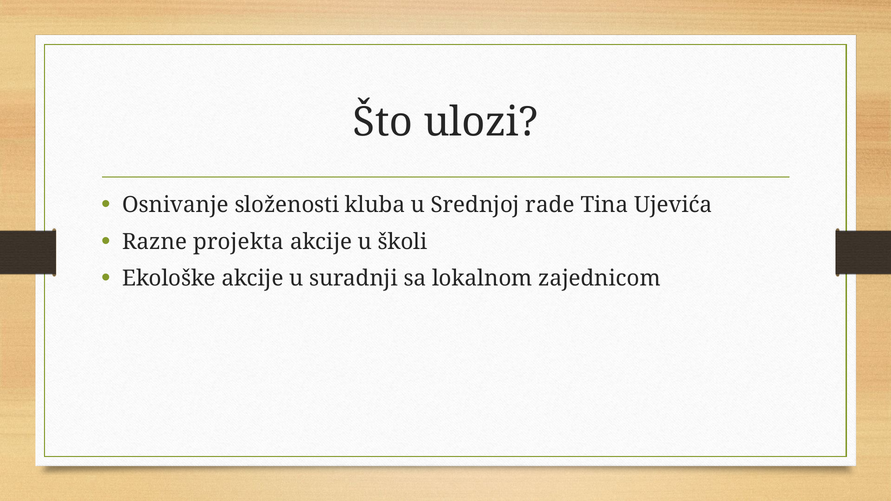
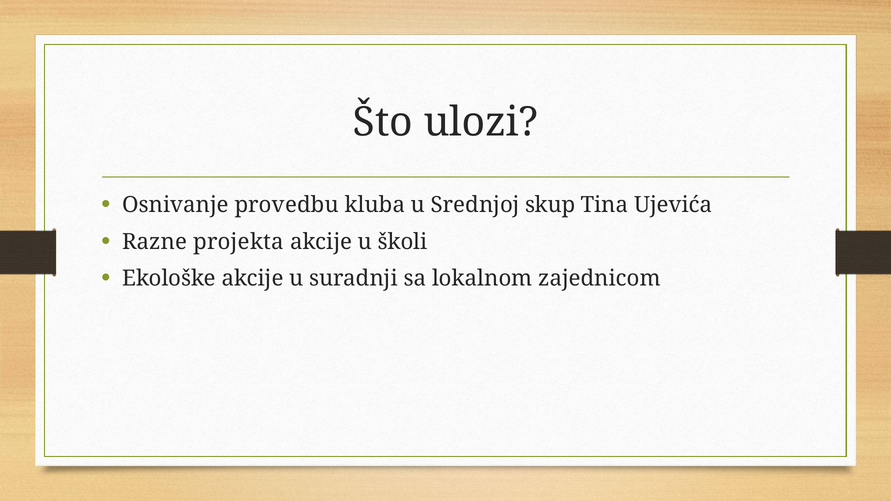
složenosti: složenosti -> provedbu
rade: rade -> skup
